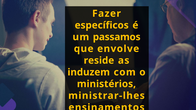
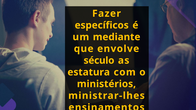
passamos: passamos -> mediante
reside: reside -> século
induzem: induzem -> estatura
